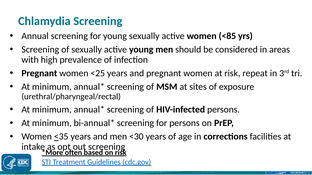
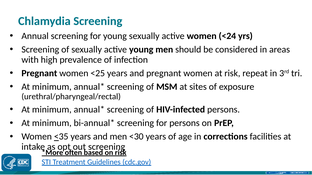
<85: <85 -> <24
